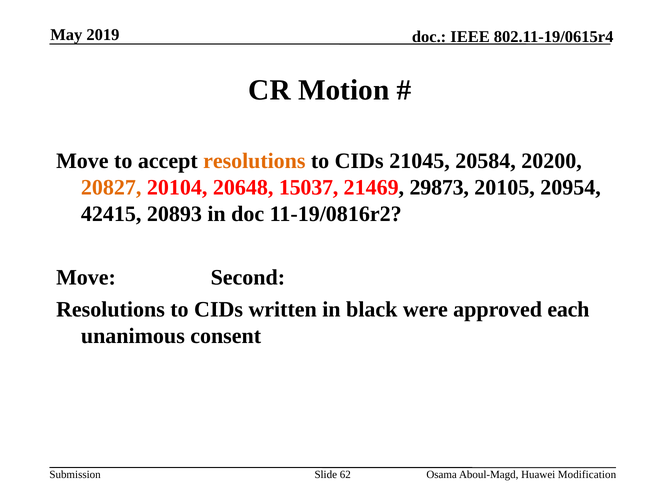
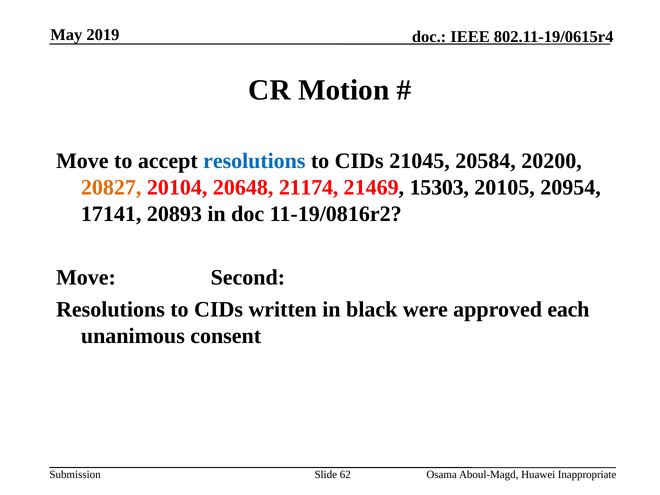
resolutions at (254, 161) colour: orange -> blue
15037: 15037 -> 21174
29873: 29873 -> 15303
42415: 42415 -> 17141
Modification: Modification -> Inappropriate
